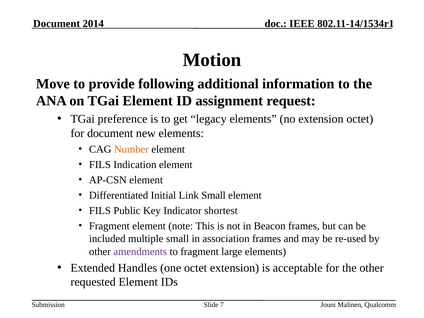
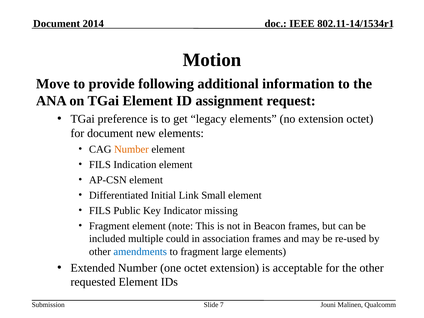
shortest: shortest -> missing
multiple small: small -> could
amendments colour: purple -> blue
Extended Handles: Handles -> Number
